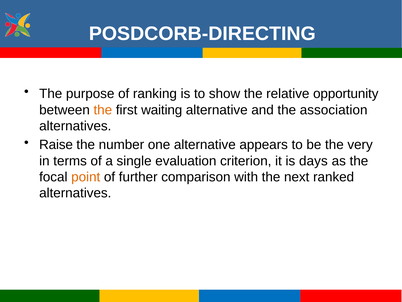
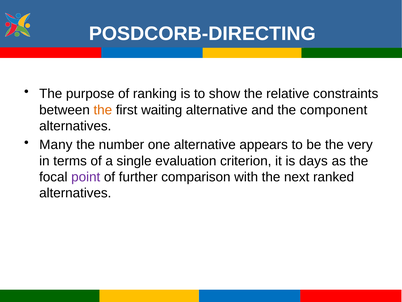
opportunity: opportunity -> constraints
association: association -> component
Raise: Raise -> Many
point colour: orange -> purple
